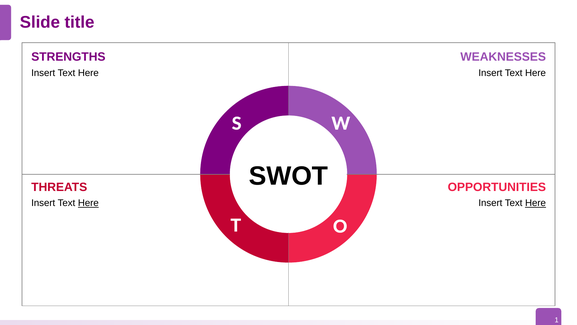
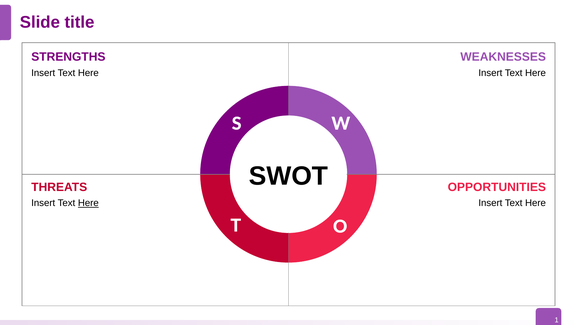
Here at (536, 203) underline: present -> none
